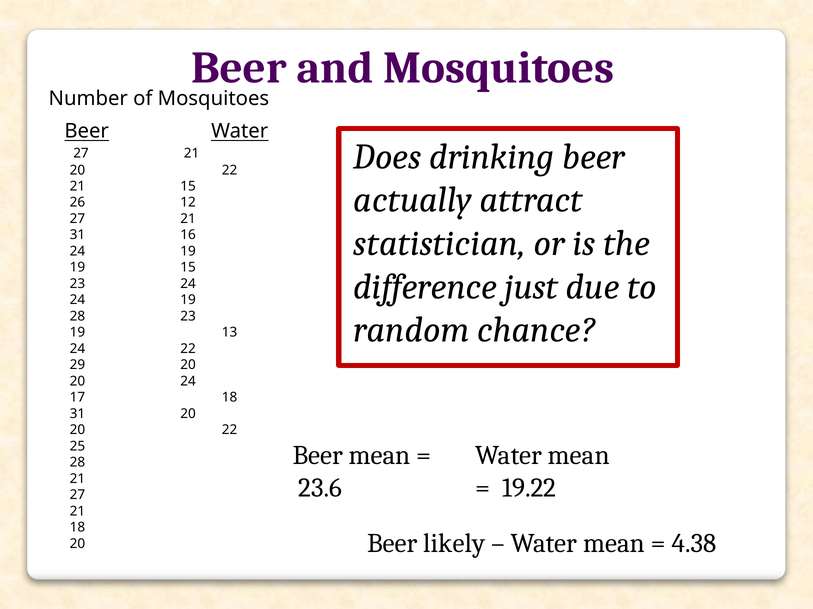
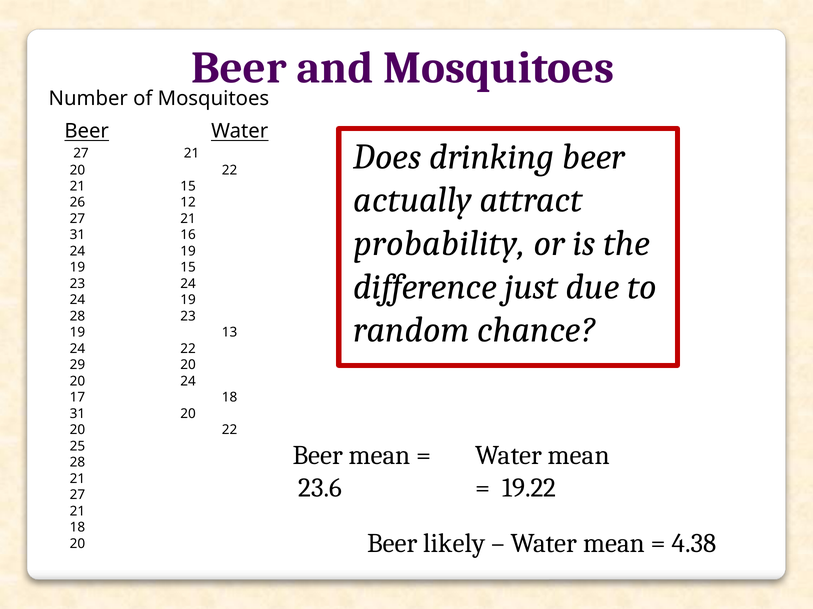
statistician: statistician -> probability
